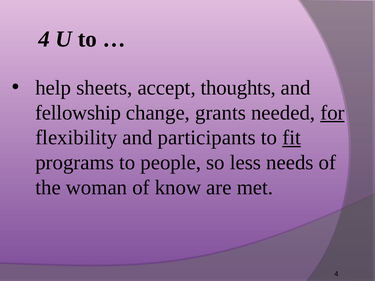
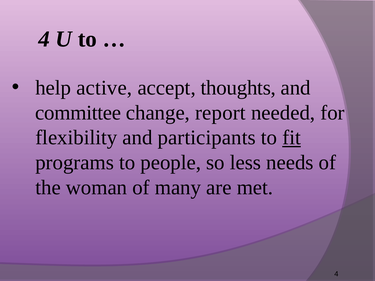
sheets: sheets -> active
fellowship: fellowship -> committee
grants: grants -> report
for underline: present -> none
know: know -> many
